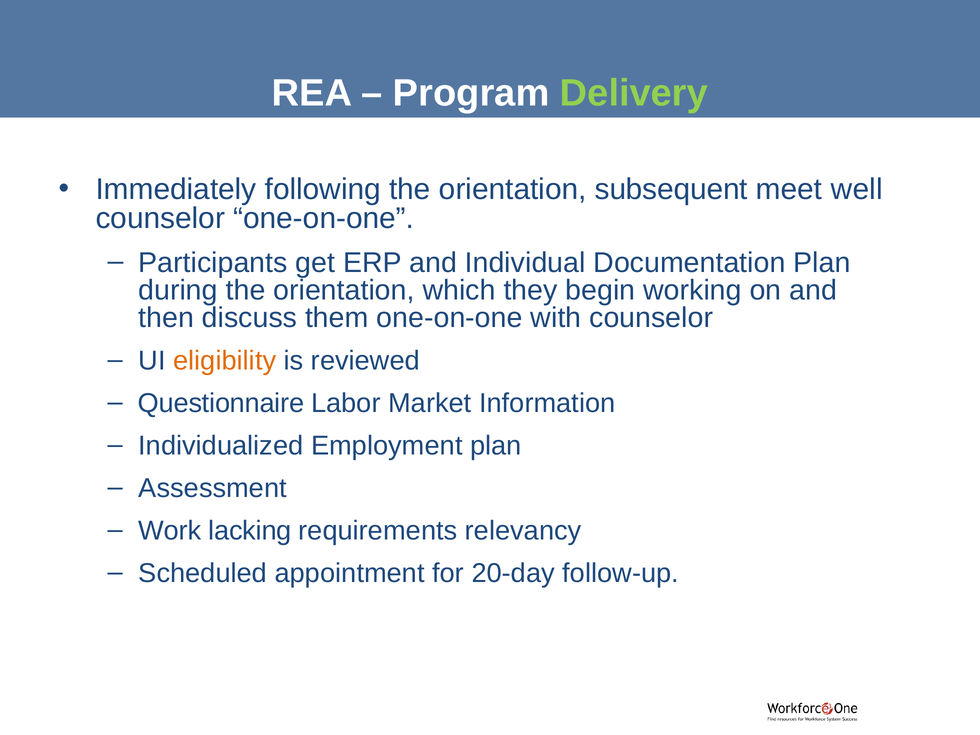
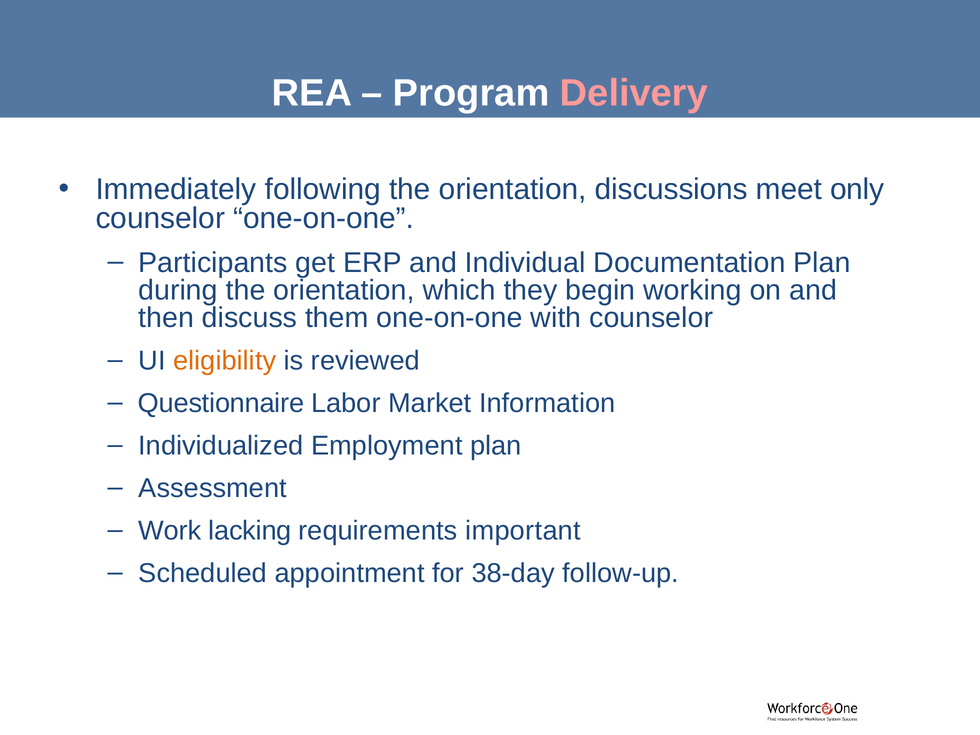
Delivery colour: light green -> pink
subsequent: subsequent -> discussions
well: well -> only
relevancy: relevancy -> important
20-day: 20-day -> 38-day
